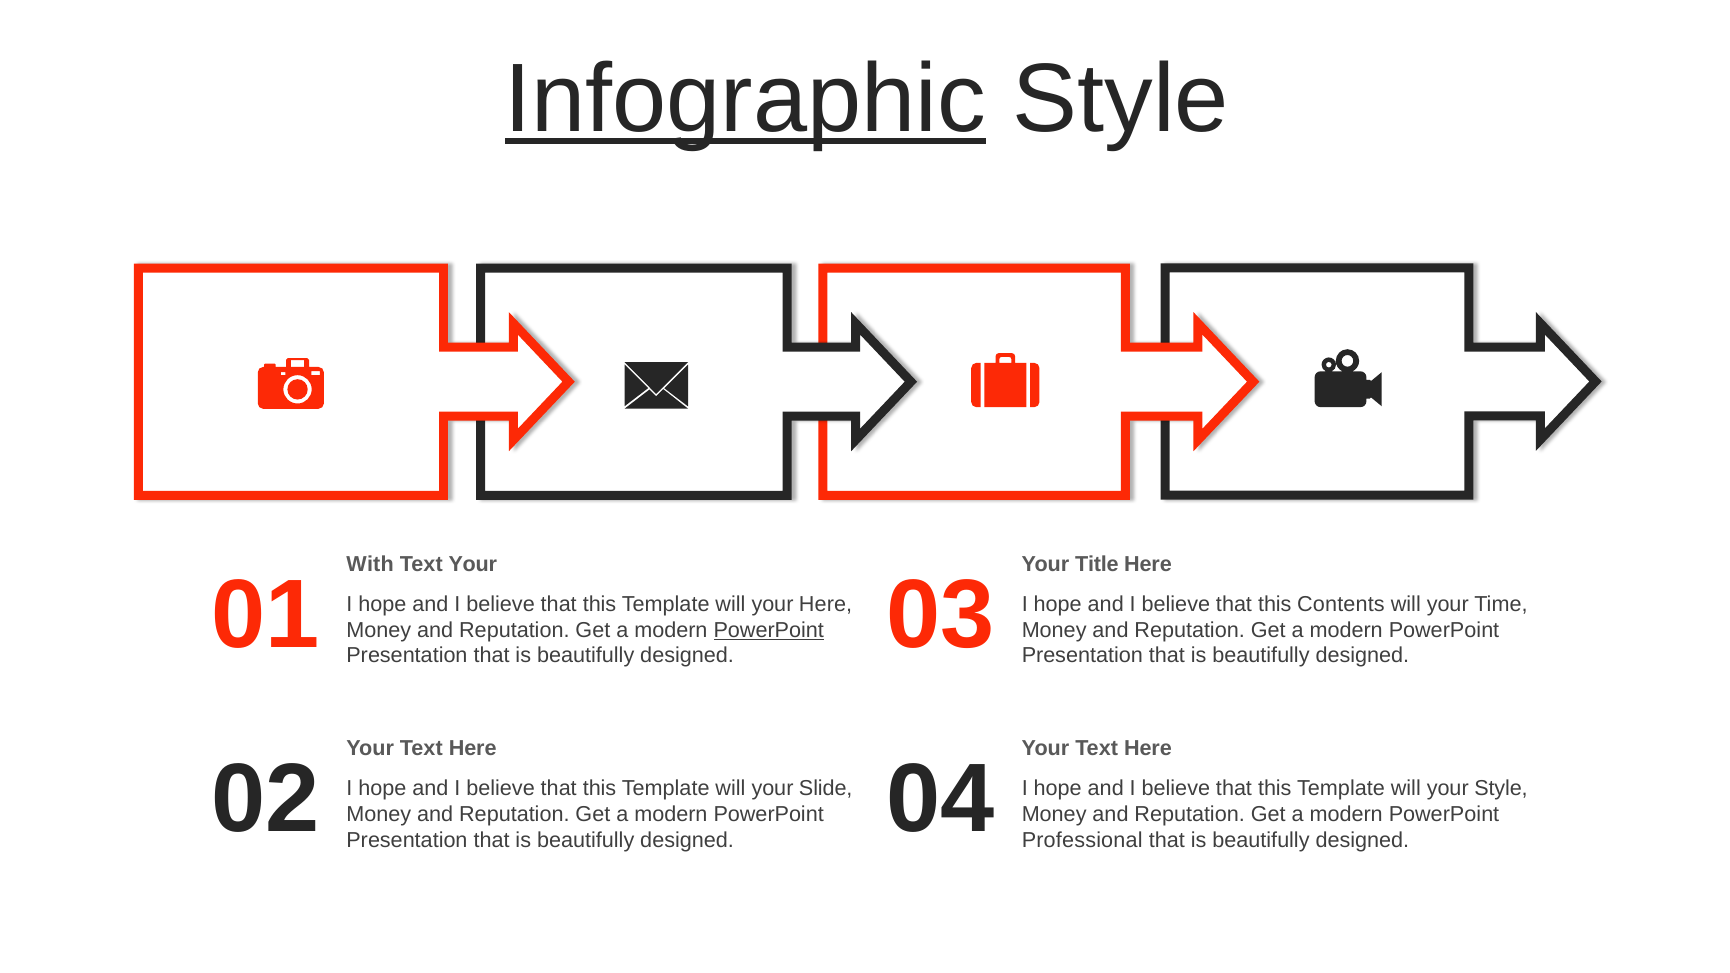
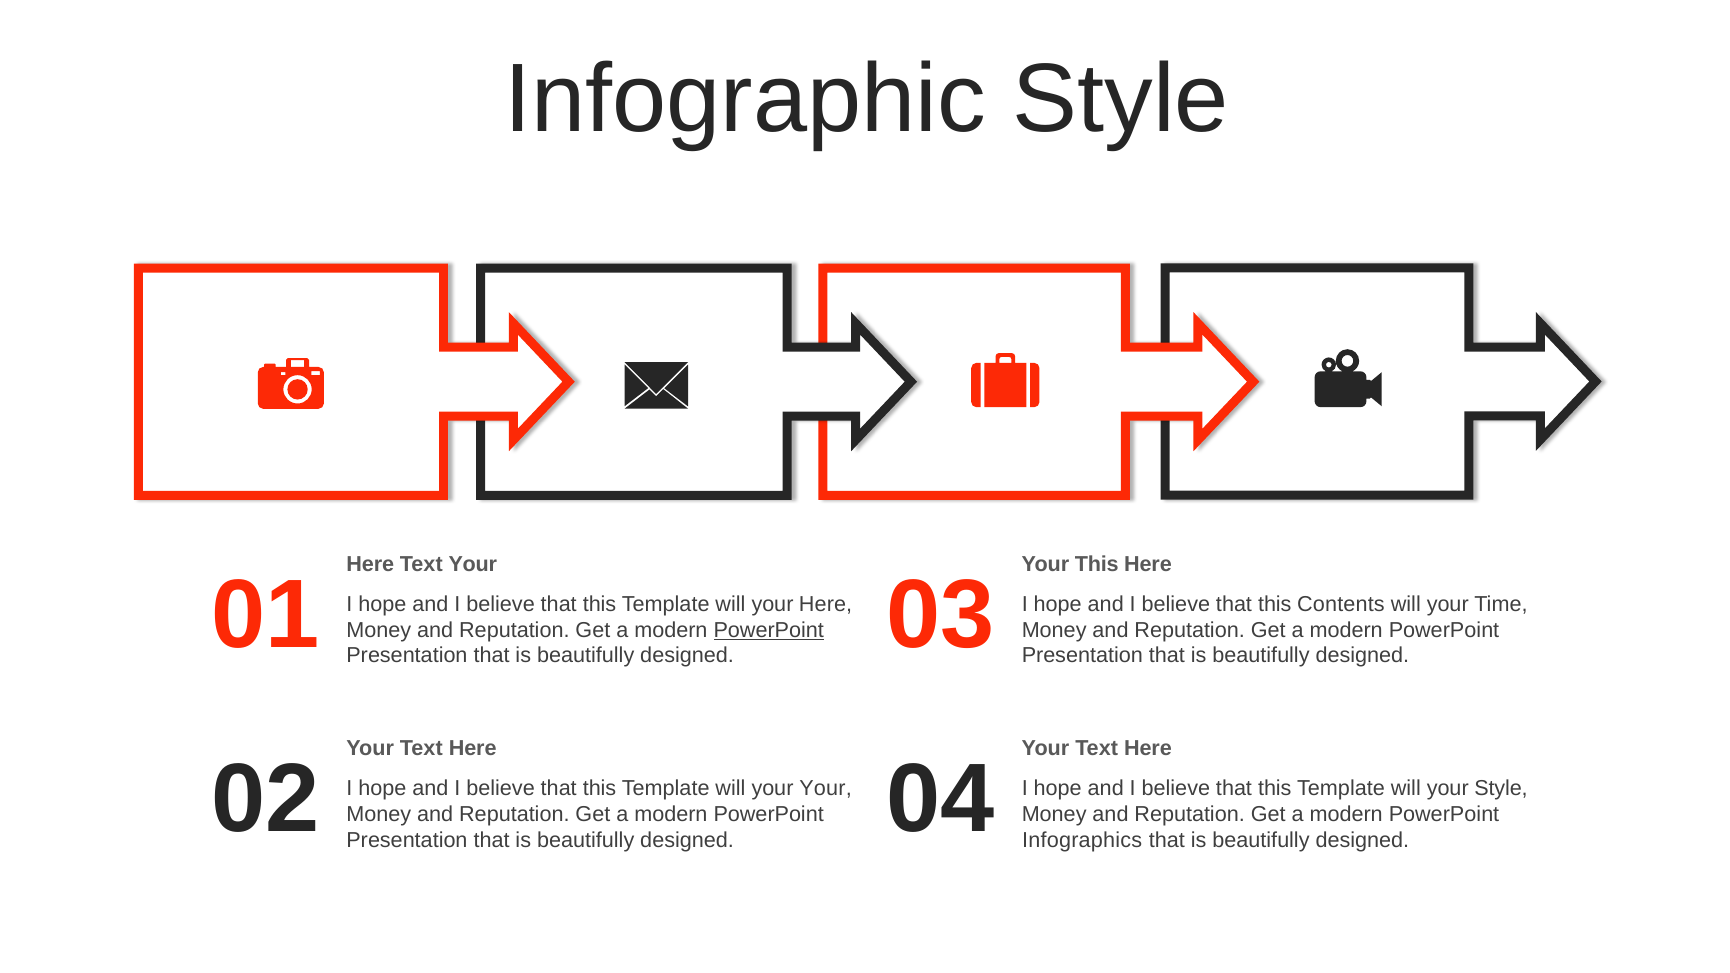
Infographic underline: present -> none
With at (370, 565): With -> Here
Your Title: Title -> This
your Slide: Slide -> Your
Professional: Professional -> Infographics
